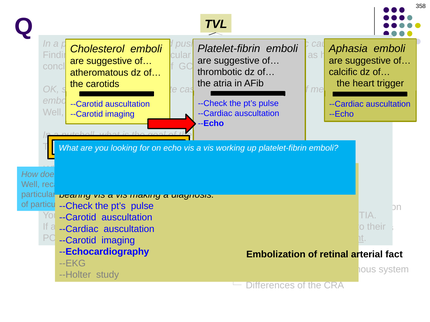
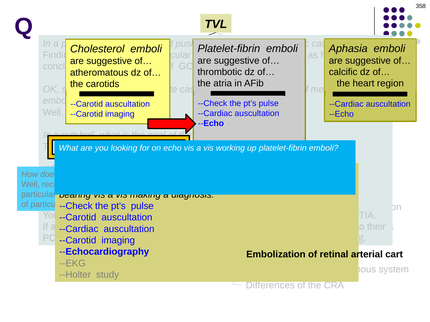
trigger: trigger -> region
fact: fact -> cart
